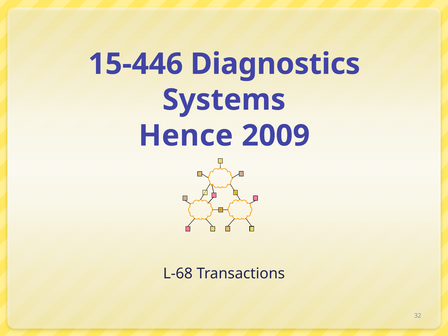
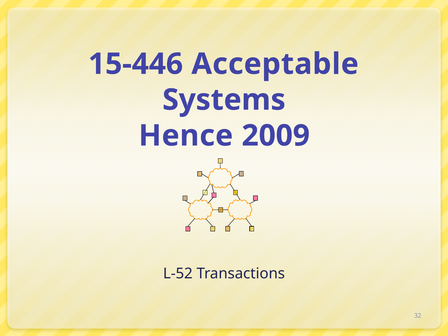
Diagnostics: Diagnostics -> Acceptable
L-68: L-68 -> L-52
